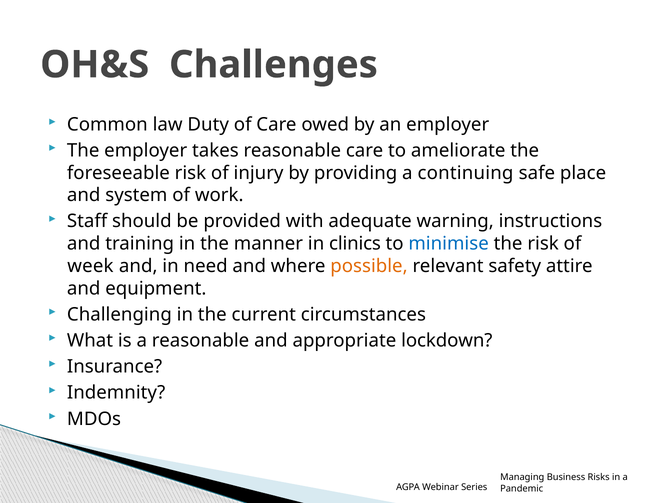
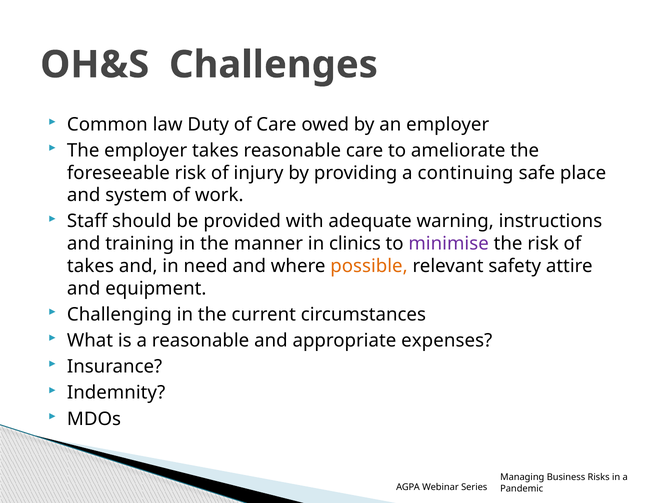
minimise colour: blue -> purple
week at (90, 266): week -> takes
lockdown: lockdown -> expenses
